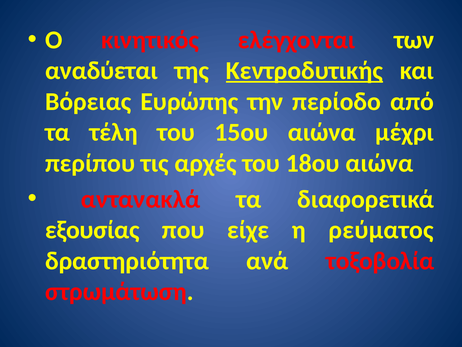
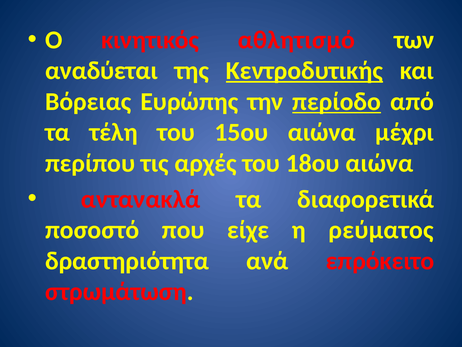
ελέγχονται: ελέγχονται -> αθλητισμό
περίοδο underline: none -> present
εξουσίας: εξουσίας -> ποσοστό
τοξοβολία: τοξοβολία -> επρόκειτο
